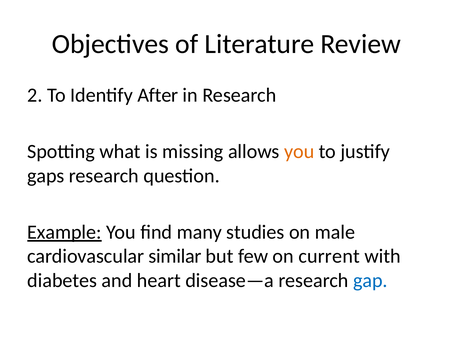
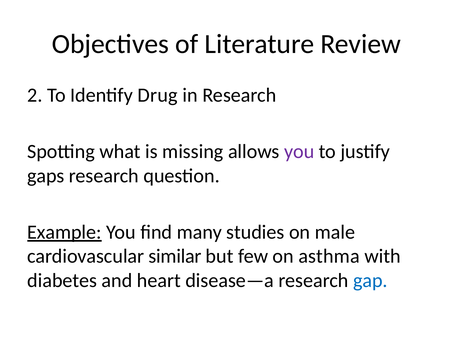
After: After -> Drug
you at (299, 151) colour: orange -> purple
current: current -> asthma
